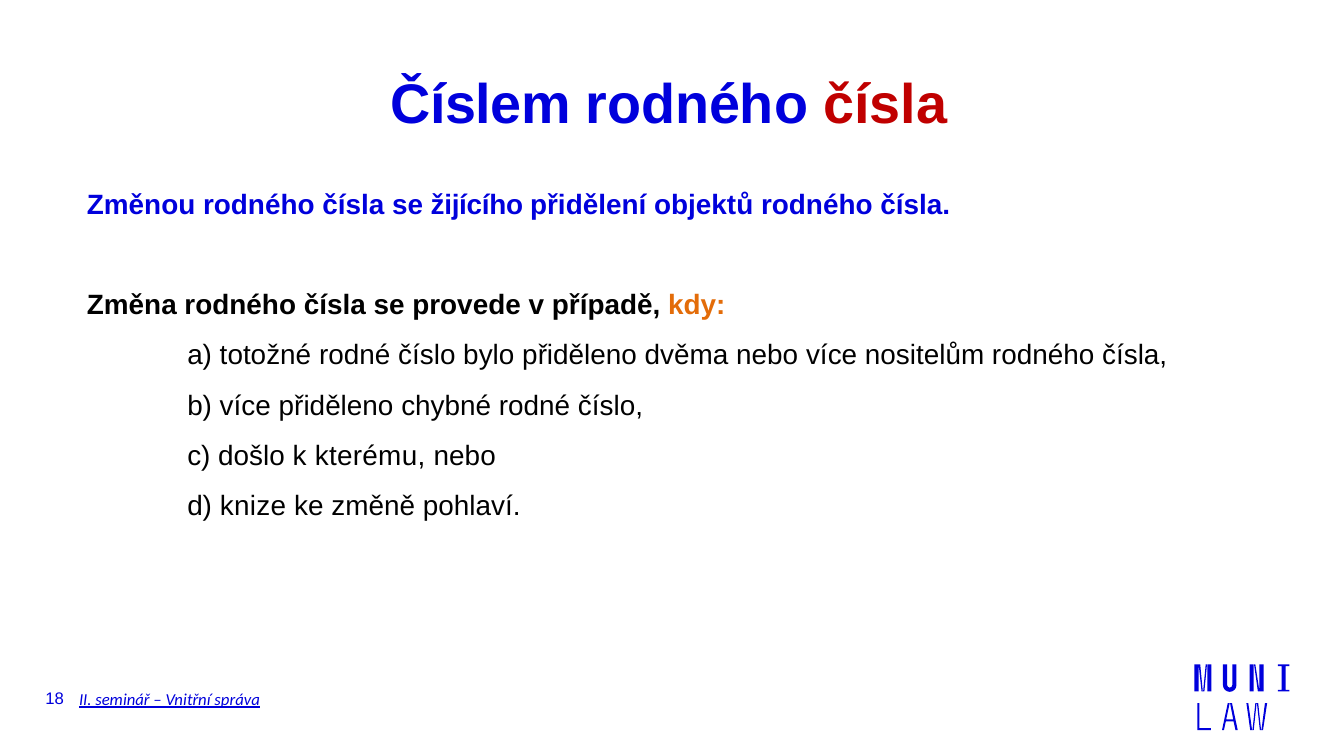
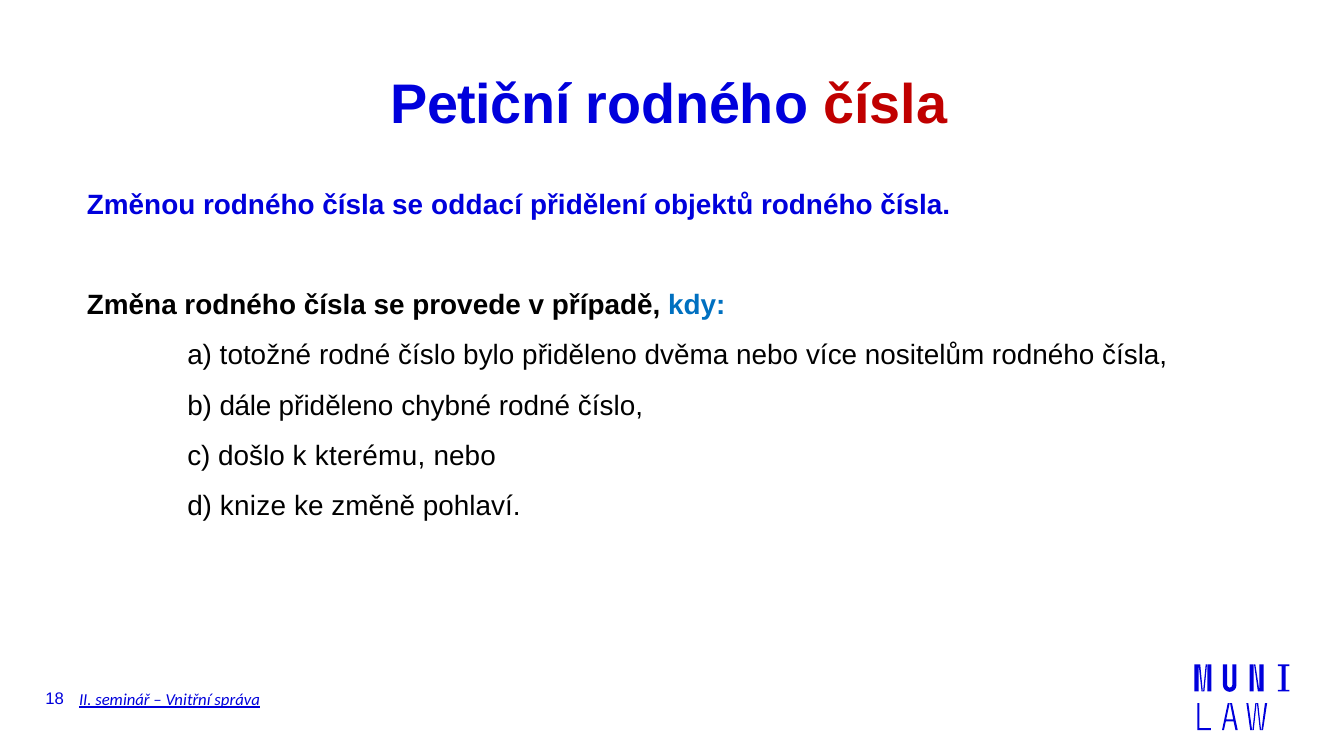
Číslem: Číslem -> Petiční
žijícího: žijícího -> oddací
kdy colour: orange -> blue
b více: více -> dále
